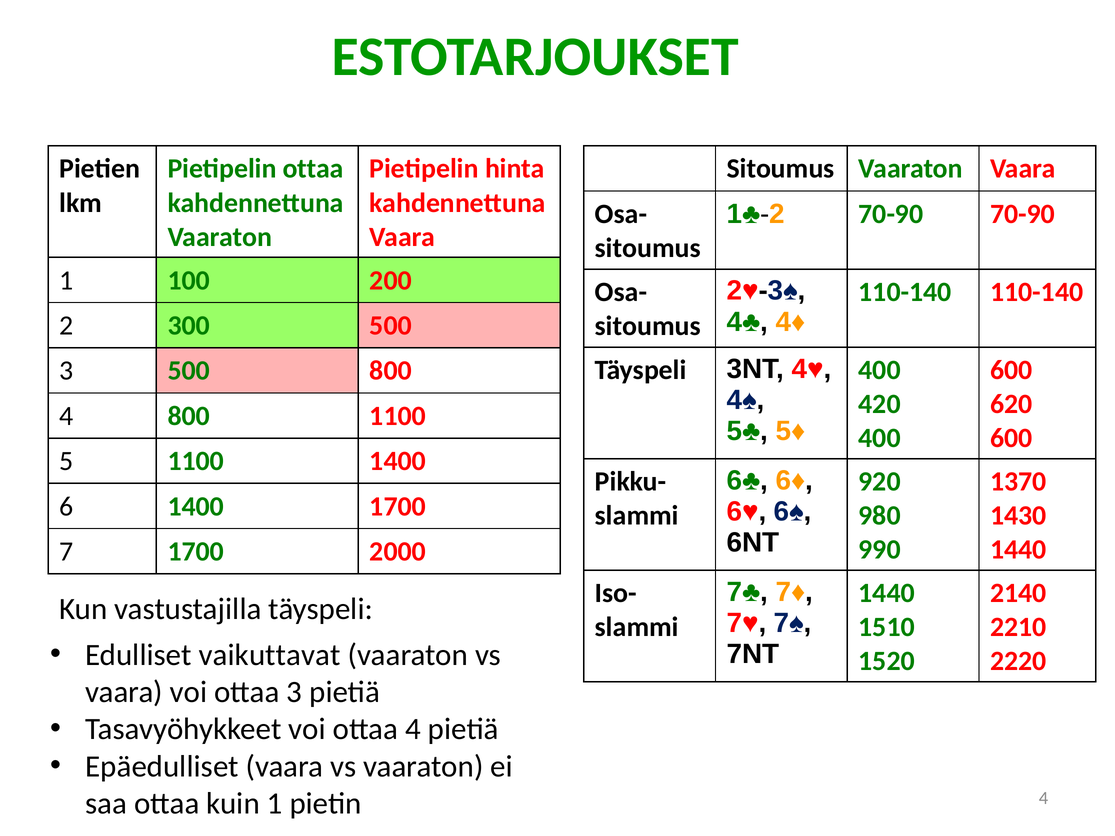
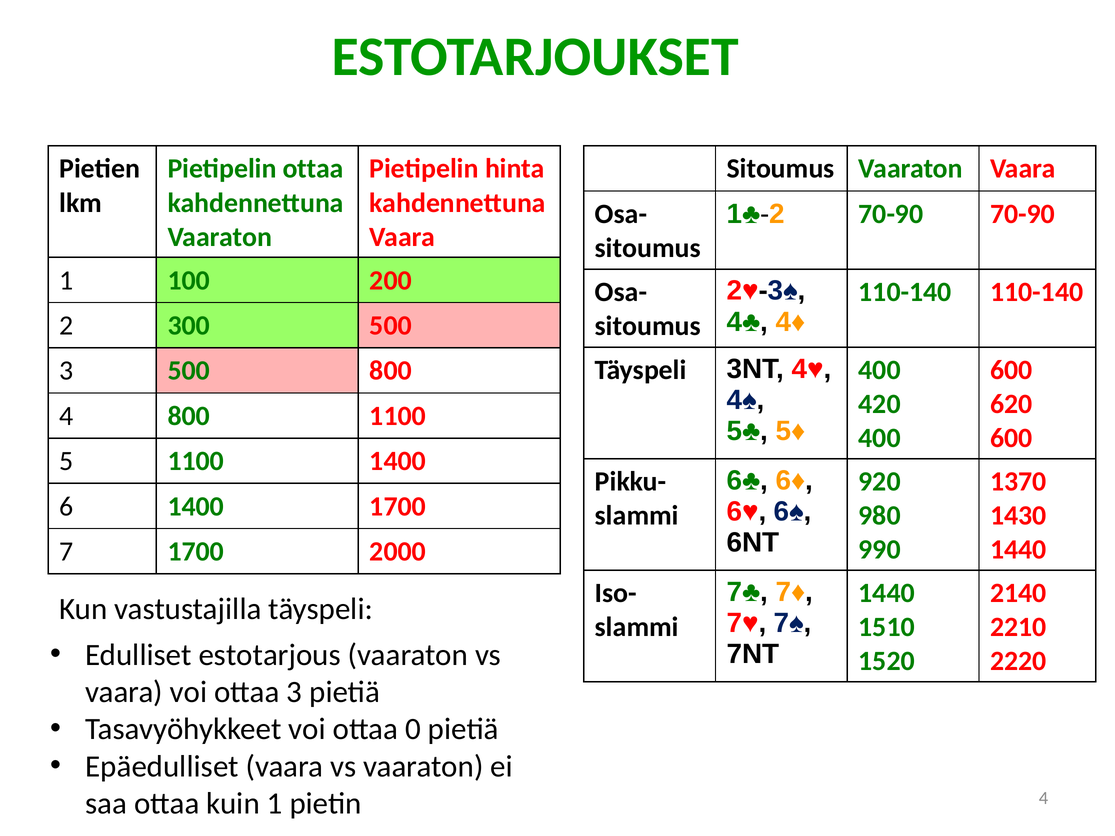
vaikuttavat: vaikuttavat -> estotarjous
ottaa 4: 4 -> 0
